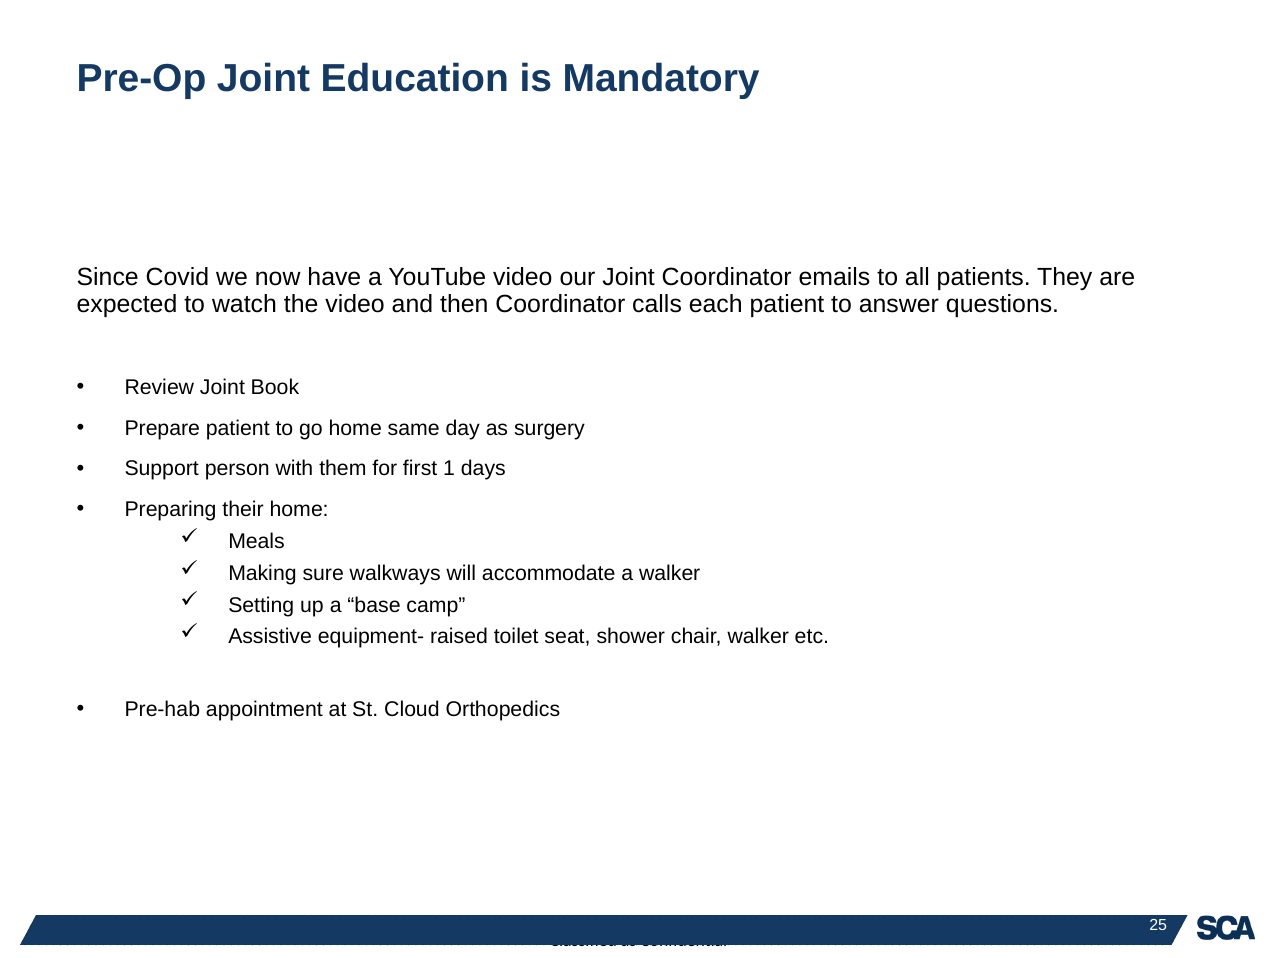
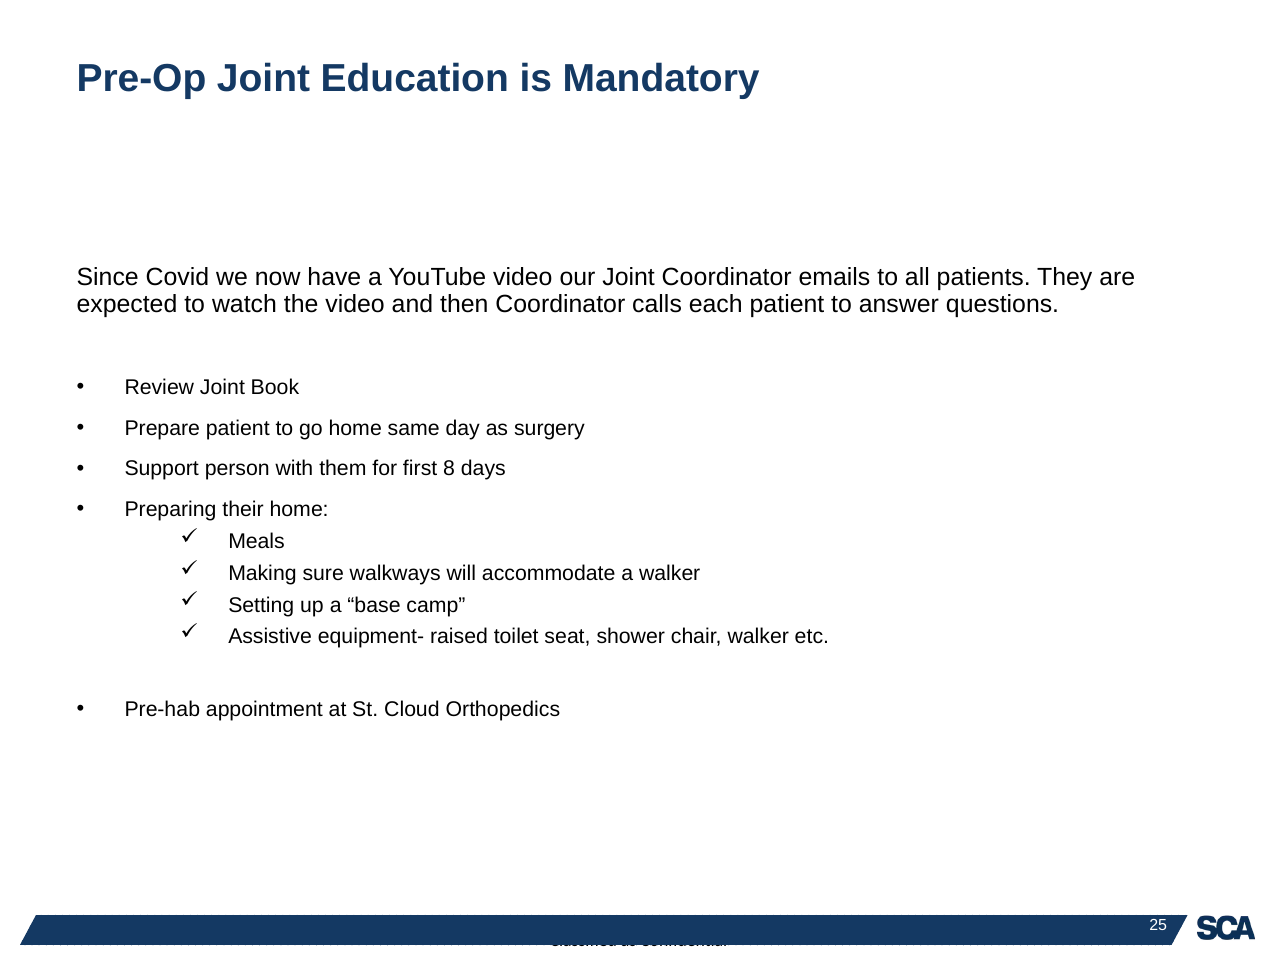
1: 1 -> 8
